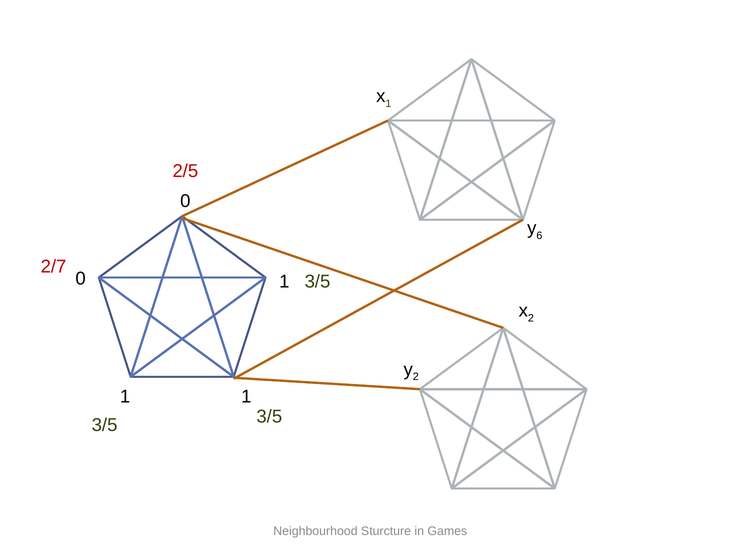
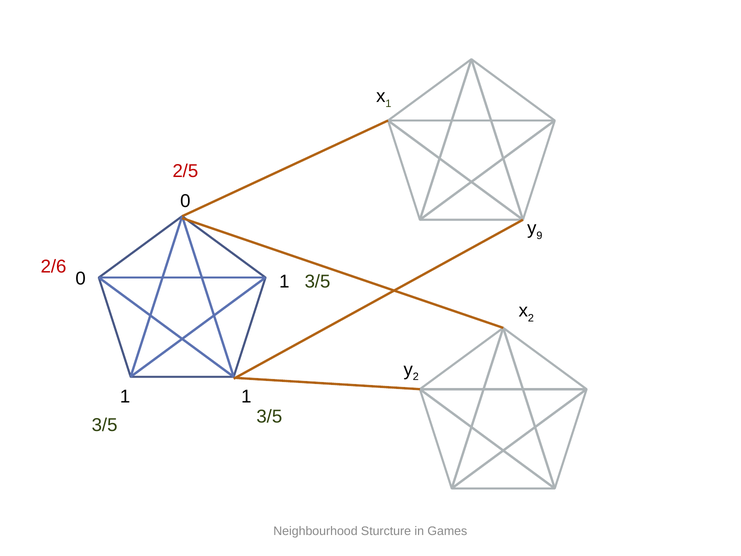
6: 6 -> 9
2/7: 2/7 -> 2/6
